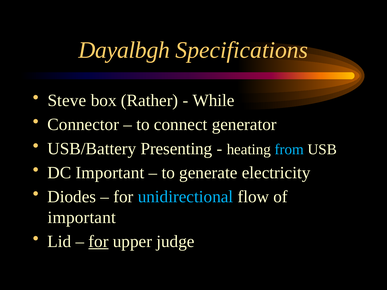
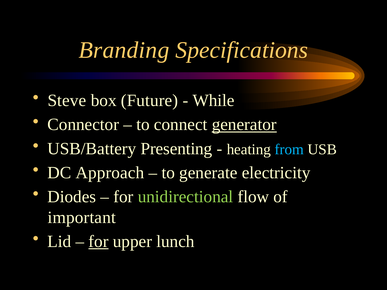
Dayalbgh: Dayalbgh -> Branding
Rather: Rather -> Future
generator underline: none -> present
DC Important: Important -> Approach
unidirectional colour: light blue -> light green
judge: judge -> lunch
